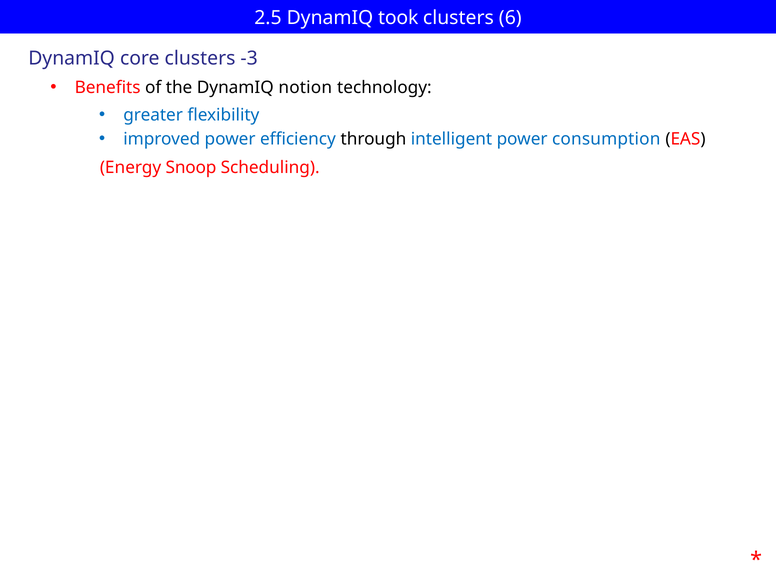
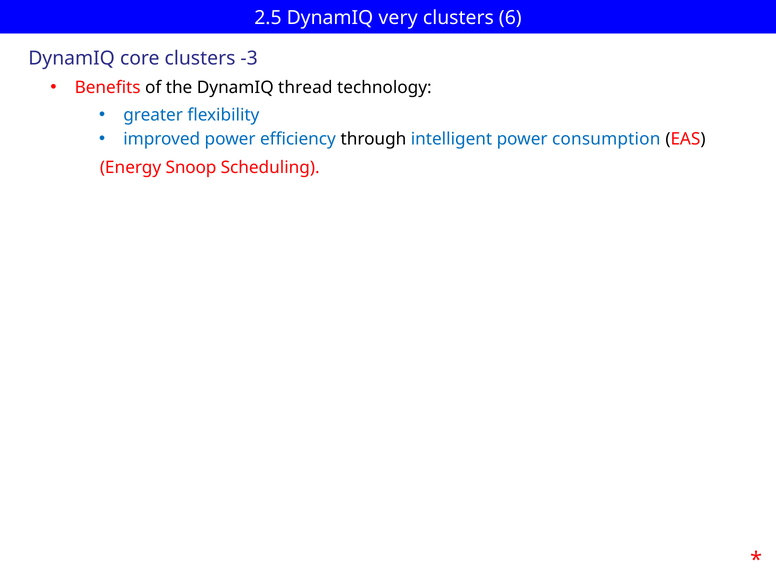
took: took -> very
notion: notion -> thread
